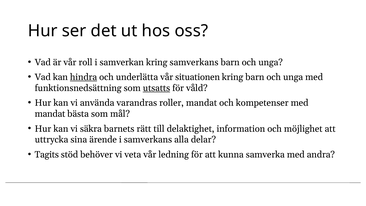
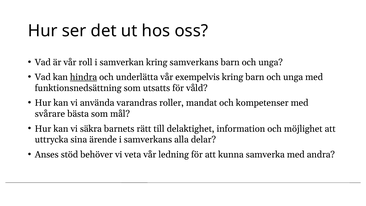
situationen: situationen -> exempelvis
utsatts underline: present -> none
mandat at (50, 114): mandat -> svårare
Tagits: Tagits -> Anses
